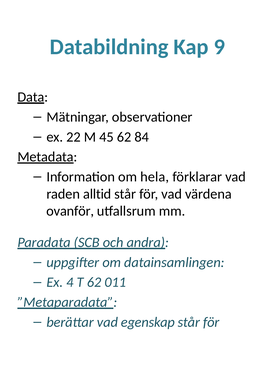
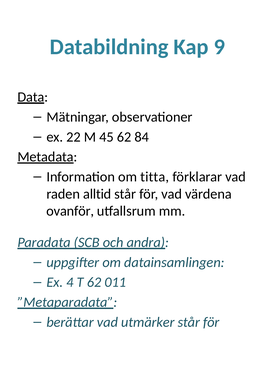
hela: hela -> titta
egenskap: egenskap -> utmärker
